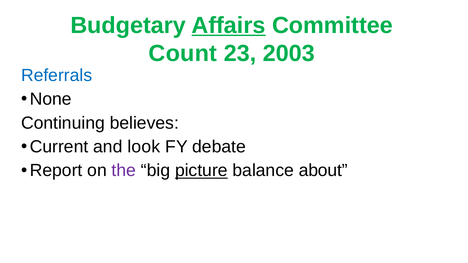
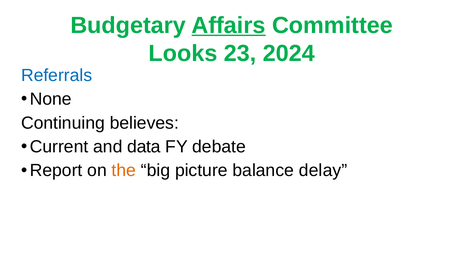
Count: Count -> Looks
2003: 2003 -> 2024
look: look -> data
the colour: purple -> orange
picture underline: present -> none
about: about -> delay
